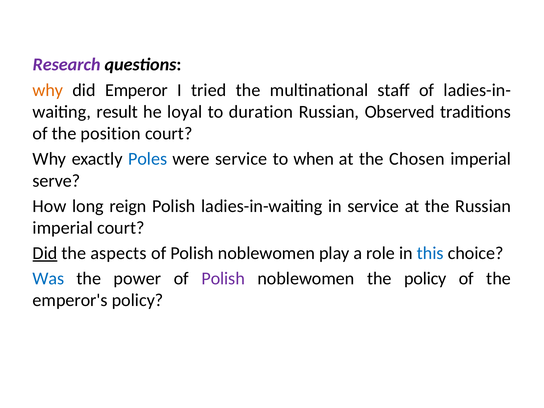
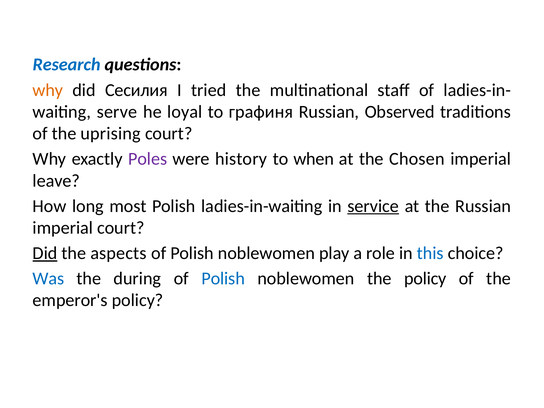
Research colour: purple -> blue
Emperor: Emperor -> Сесилия
result: result -> serve
duration: duration -> графиня
position: position -> uprising
Poles colour: blue -> purple
were service: service -> history
serve: serve -> leave
reign: reign -> most
service at (373, 206) underline: none -> present
power: power -> during
Polish at (223, 279) colour: purple -> blue
